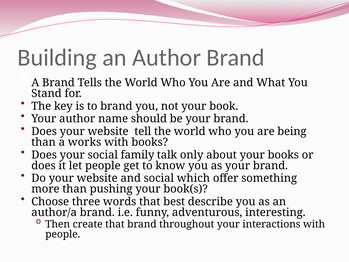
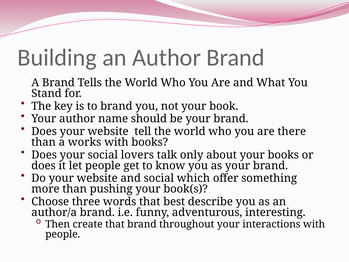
being: being -> there
family: family -> lovers
